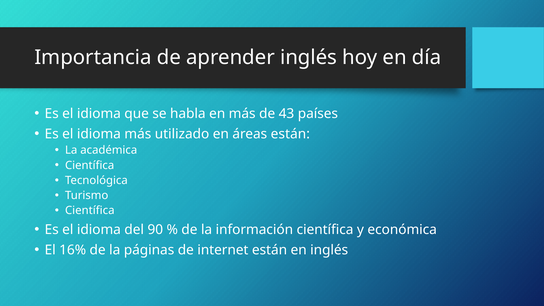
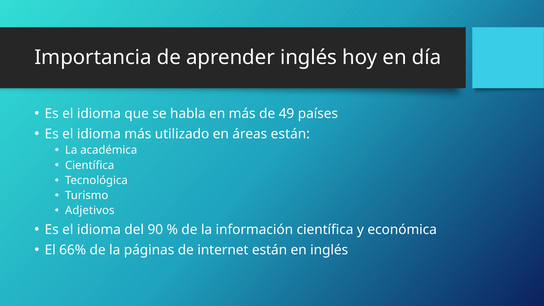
43: 43 -> 49
Científica at (90, 211): Científica -> Adjetivos
16%: 16% -> 66%
